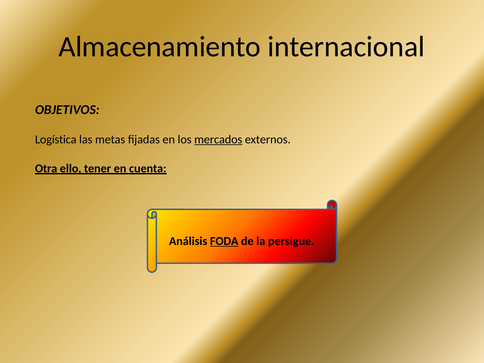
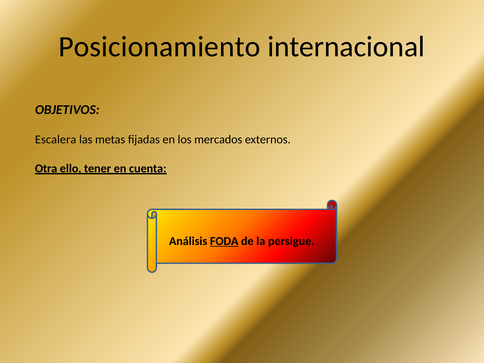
Almacenamiento: Almacenamiento -> Posicionamiento
Logística: Logística -> Escalera
mercados underline: present -> none
